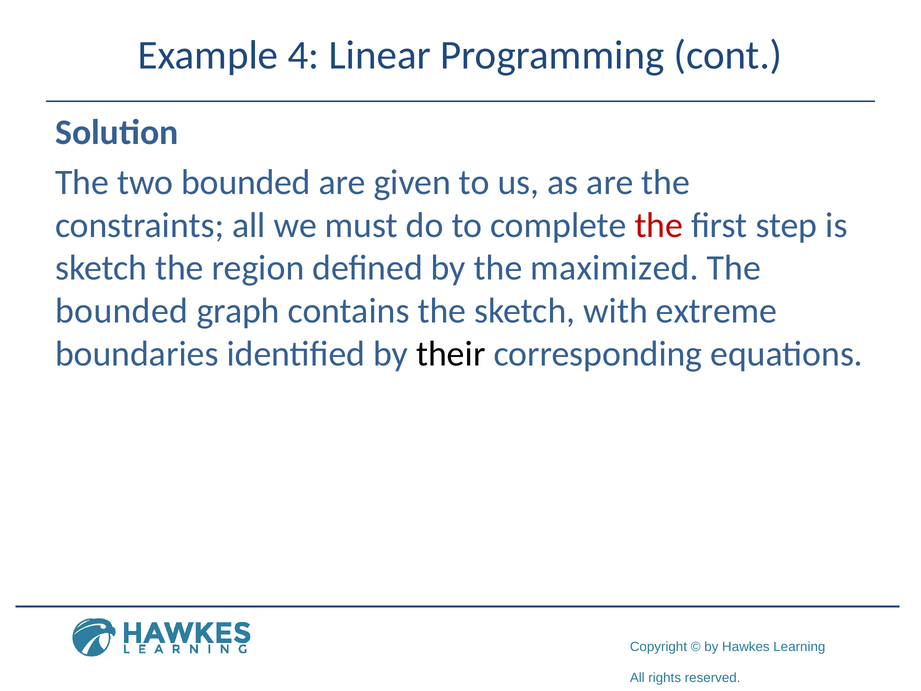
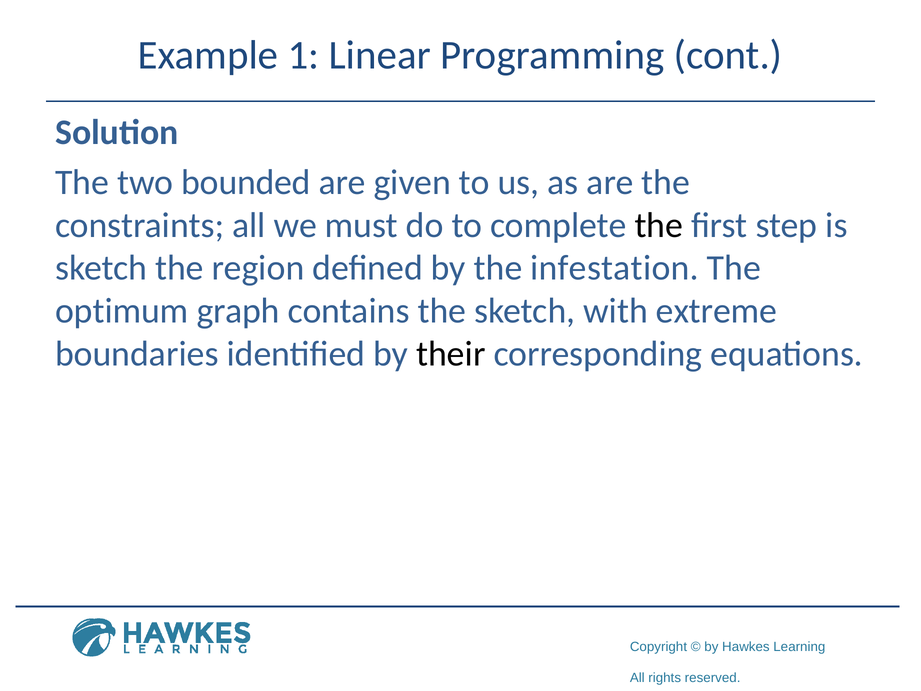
4: 4 -> 1
the at (659, 225) colour: red -> black
maximized: maximized -> infestation
bounded at (122, 311): bounded -> optimum
